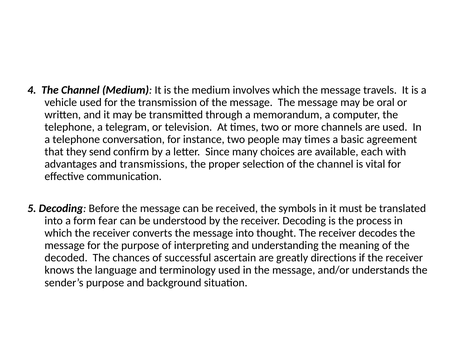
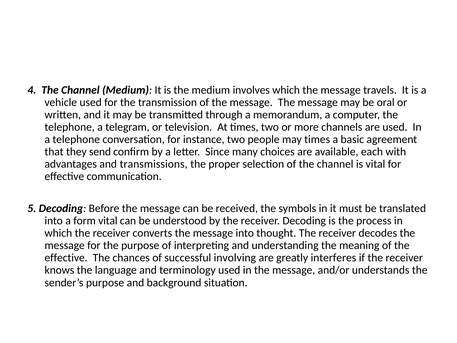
form fear: fear -> vital
decoded at (66, 258): decoded -> effective
ascertain: ascertain -> involving
directions: directions -> interferes
